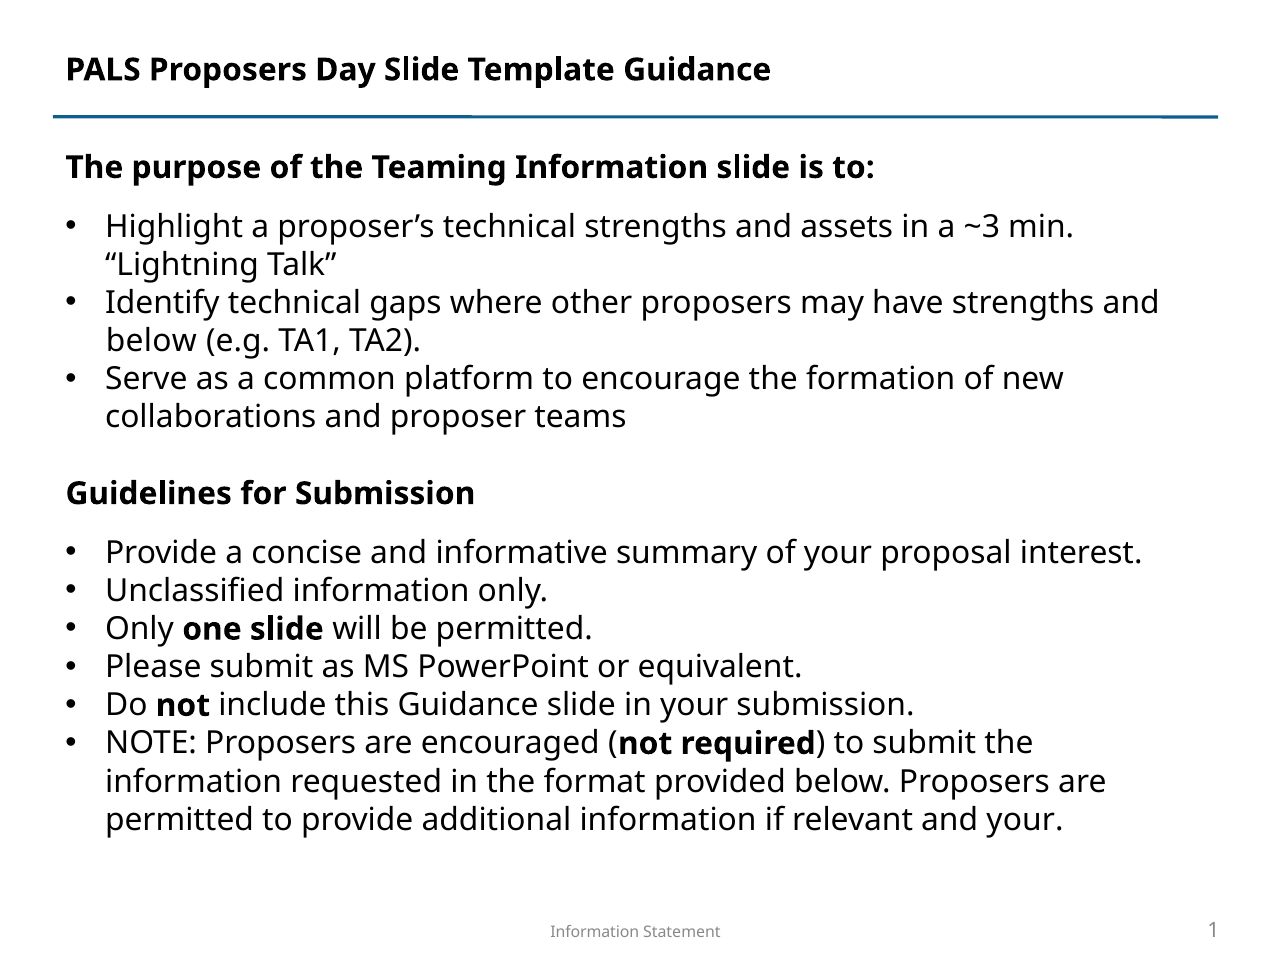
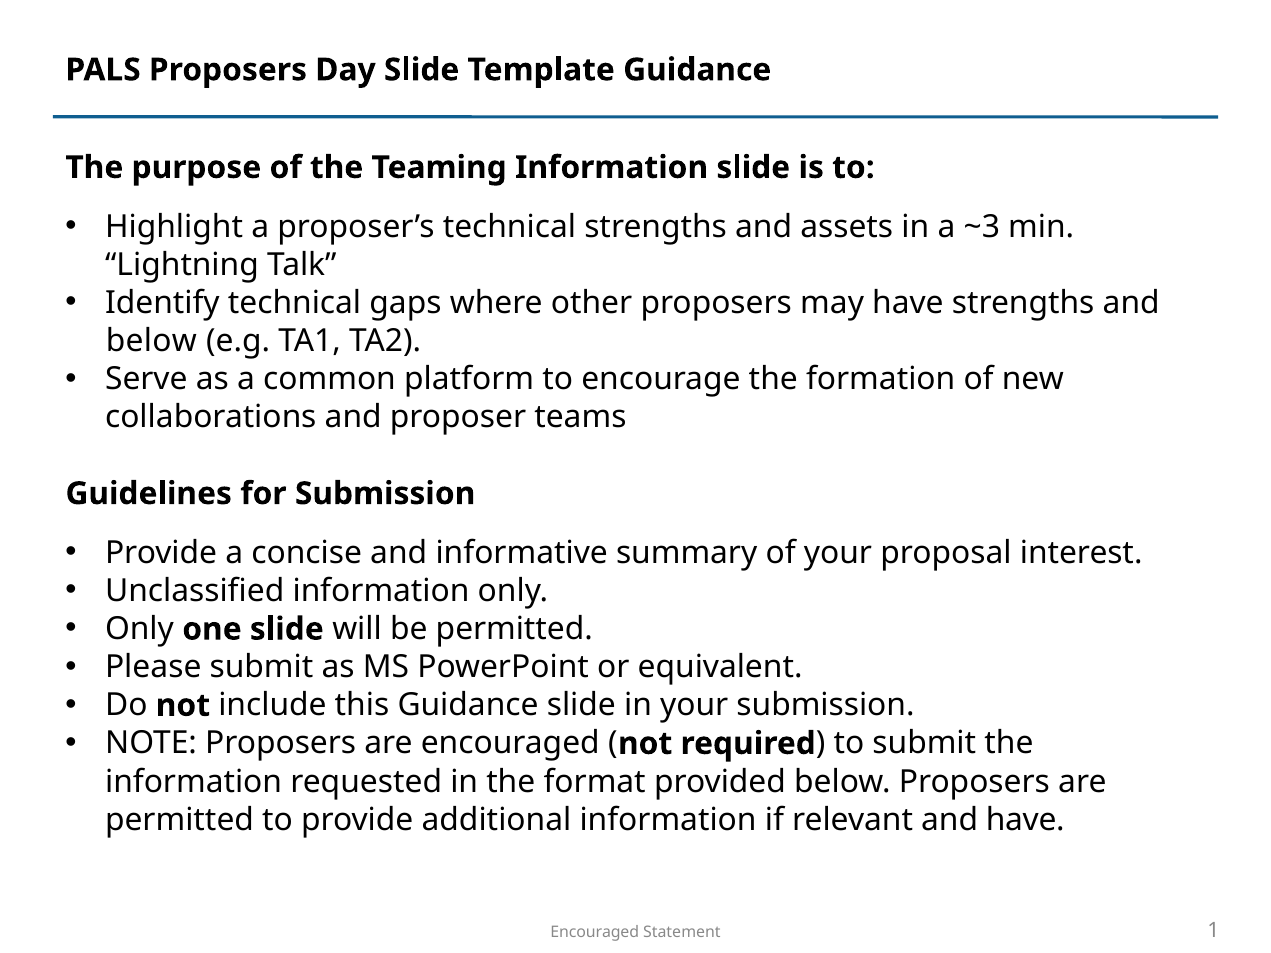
and your: your -> have
Information at (595, 932): Information -> Encouraged
